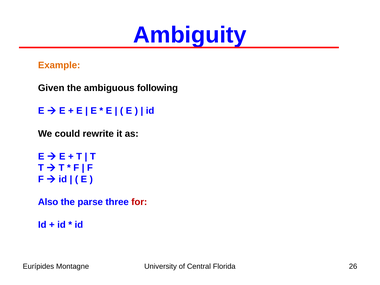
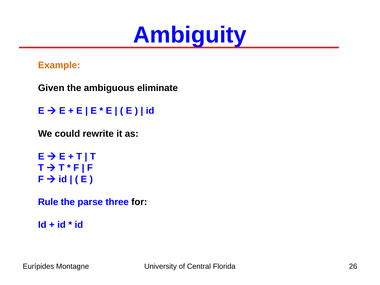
following: following -> eliminate
Also: Also -> Rule
for colour: red -> black
